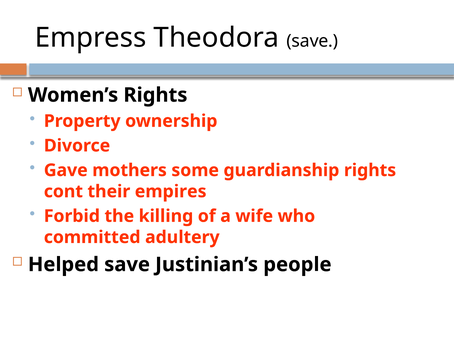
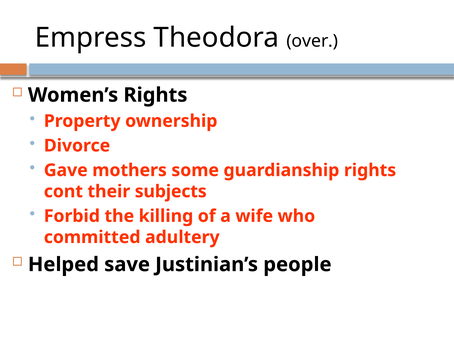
Theodora save: save -> over
empires: empires -> subjects
